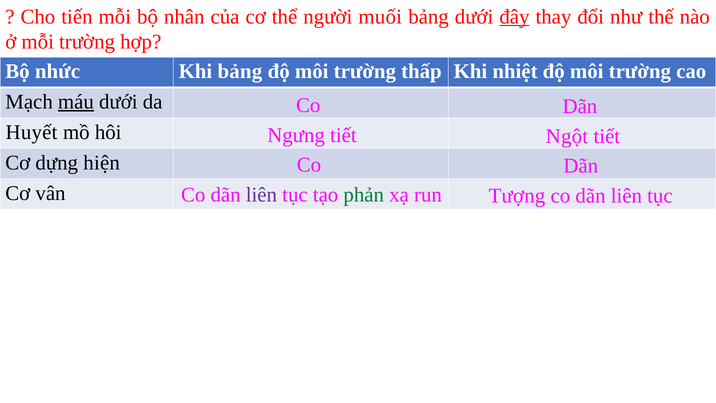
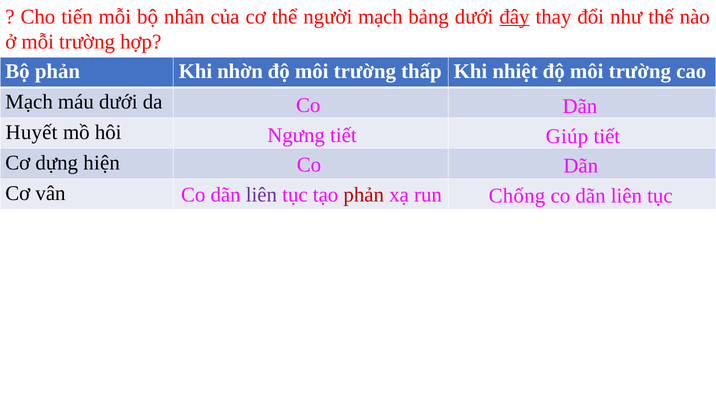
người muối: muối -> mạch
Bộ nhức: nhức -> phản
Khi bảng: bảng -> nhờn
máu underline: present -> none
Ngột: Ngột -> Giúp
phản at (364, 195) colour: green -> red
Tượng: Tượng -> Chống
